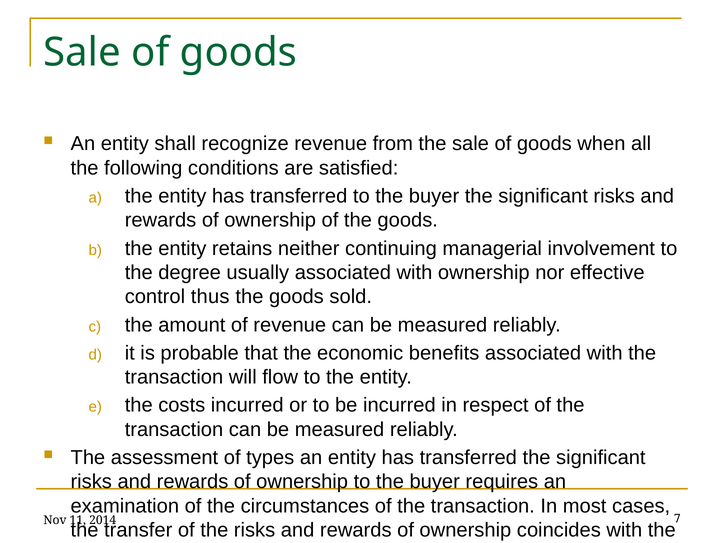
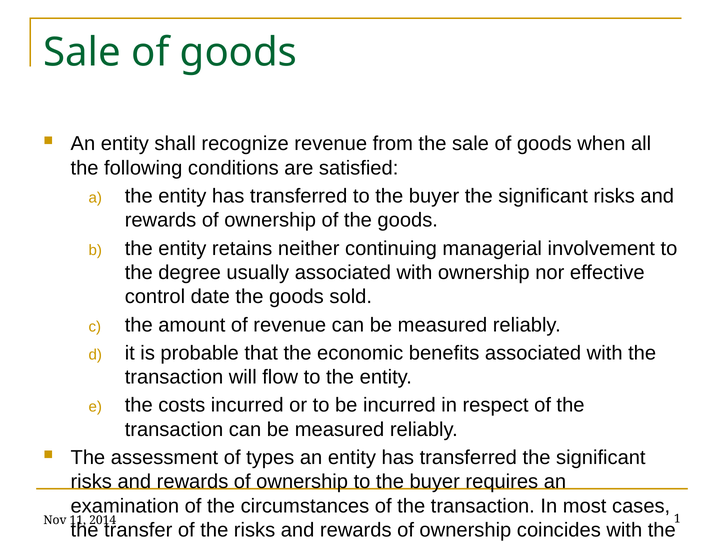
thus: thus -> date
7: 7 -> 1
